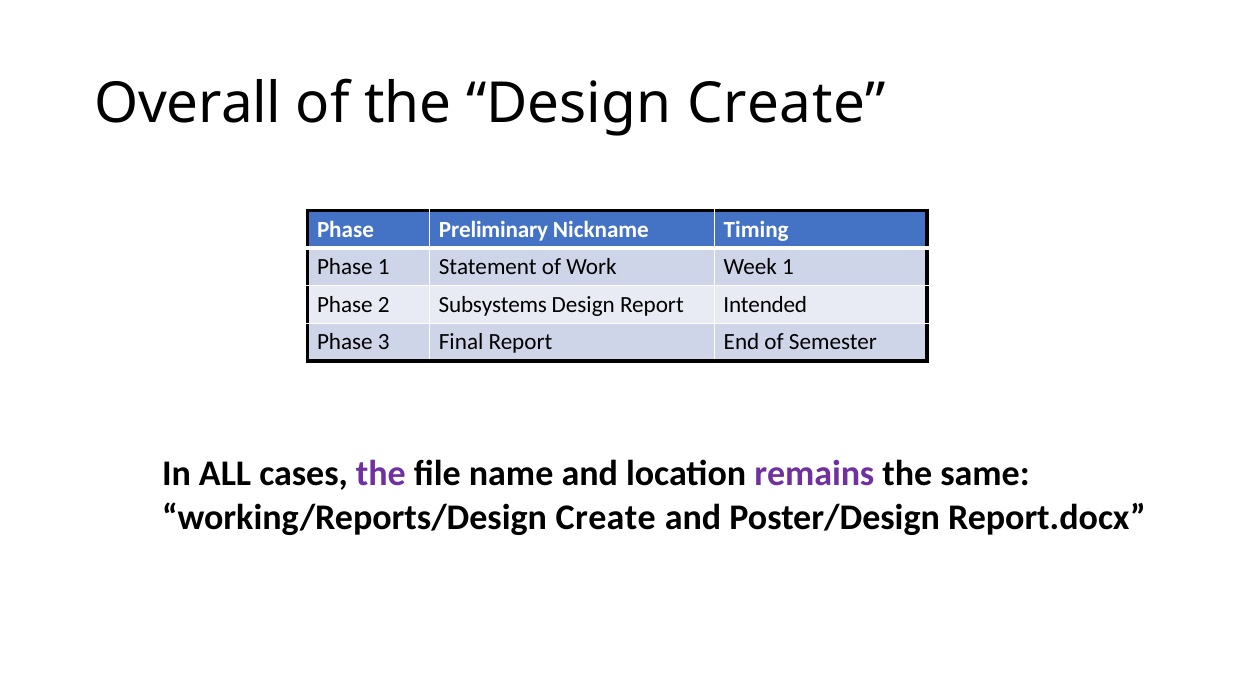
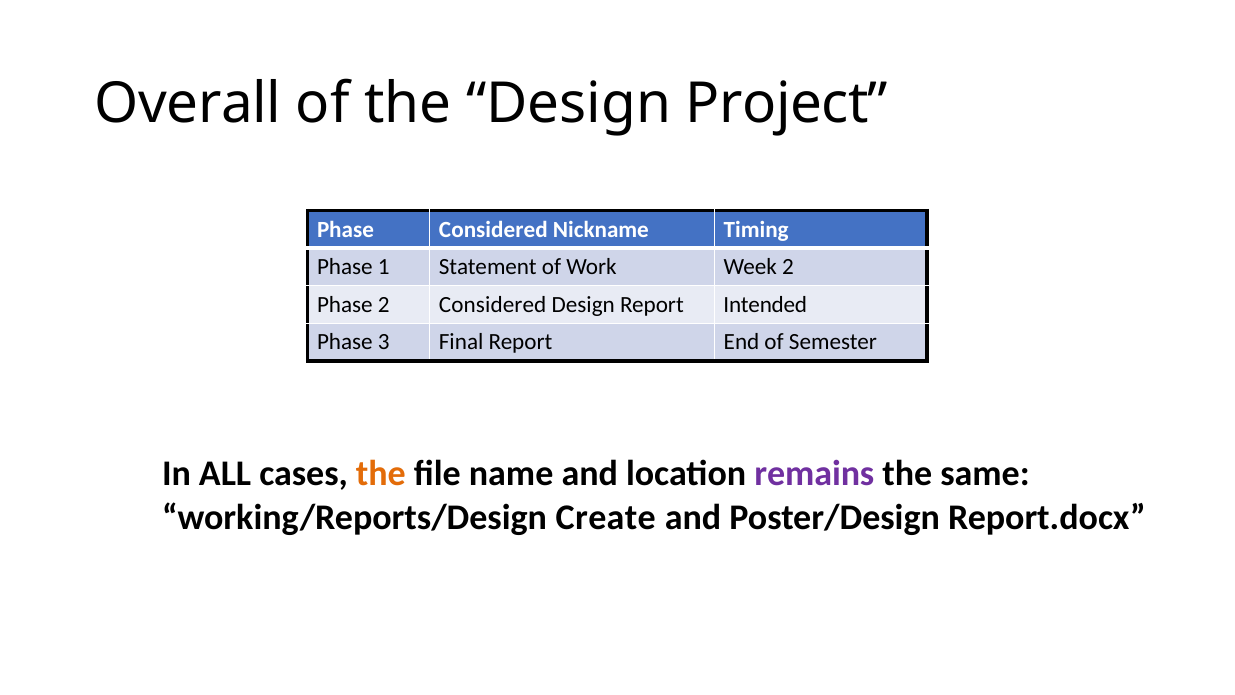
Design Create: Create -> Project
Phase Preliminary: Preliminary -> Considered
Week 1: 1 -> 2
2 Subsystems: Subsystems -> Considered
the at (381, 474) colour: purple -> orange
